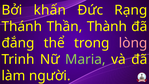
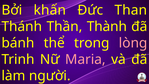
Rạng: Rạng -> Than
đắng: đắng -> bánh
Maria colour: light green -> pink
